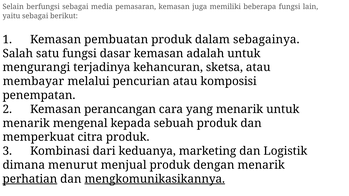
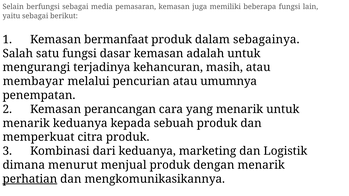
pembuatan: pembuatan -> bermanfaat
sketsa: sketsa -> masih
komposisi: komposisi -> umumnya
menarik mengenal: mengenal -> keduanya
mengkomunikasikannya underline: present -> none
